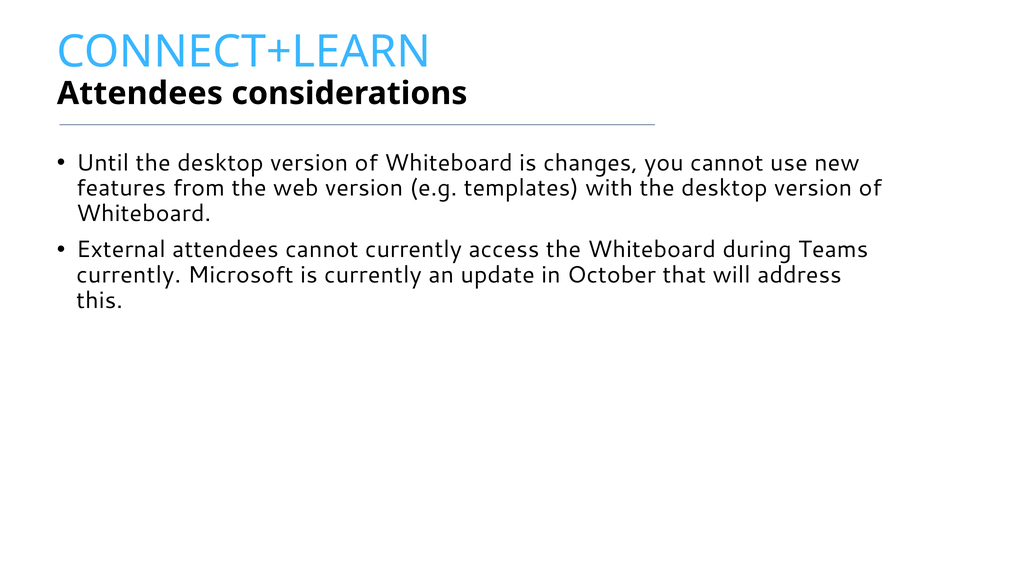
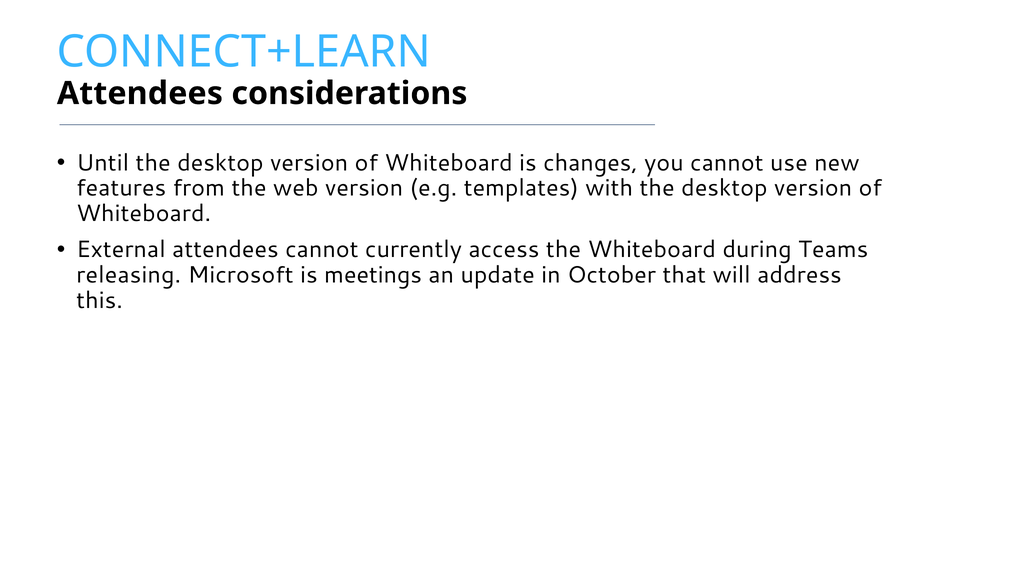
currently at (129, 275): currently -> releasing
is currently: currently -> meetings
